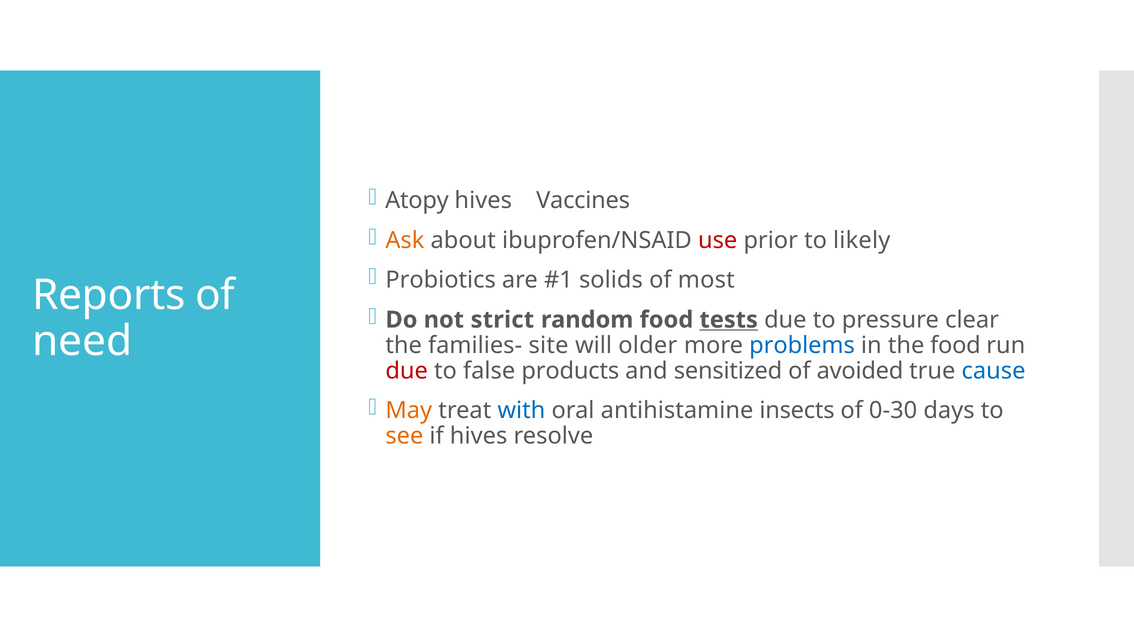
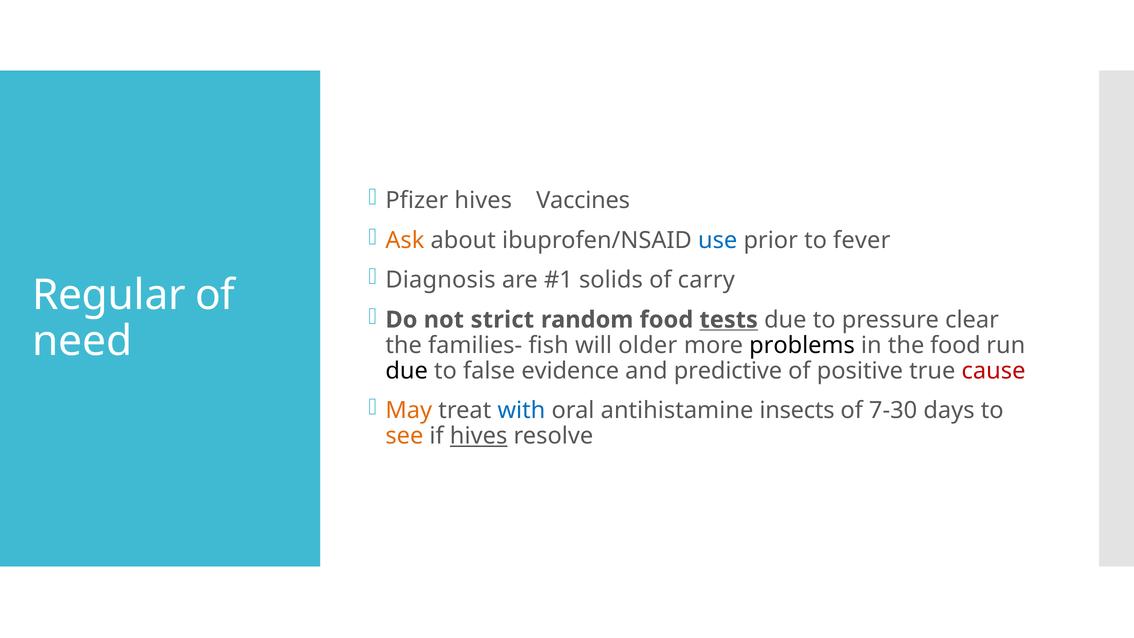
Atopy: Atopy -> Pfizer
use colour: red -> blue
likely: likely -> fever
Probiotics: Probiotics -> Diagnosis
most: most -> carry
Reports: Reports -> Regular
site: site -> fish
problems colour: blue -> black
due at (407, 371) colour: red -> black
products: products -> evidence
sensitized: sensitized -> predictive
avoided: avoided -> positive
cause colour: blue -> red
0-30: 0-30 -> 7-30
hives at (479, 436) underline: none -> present
